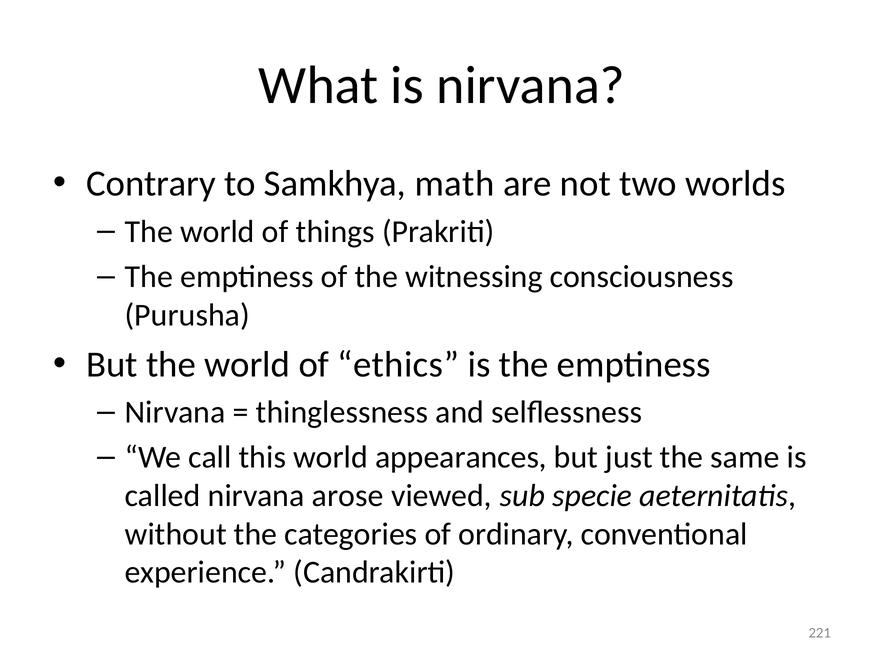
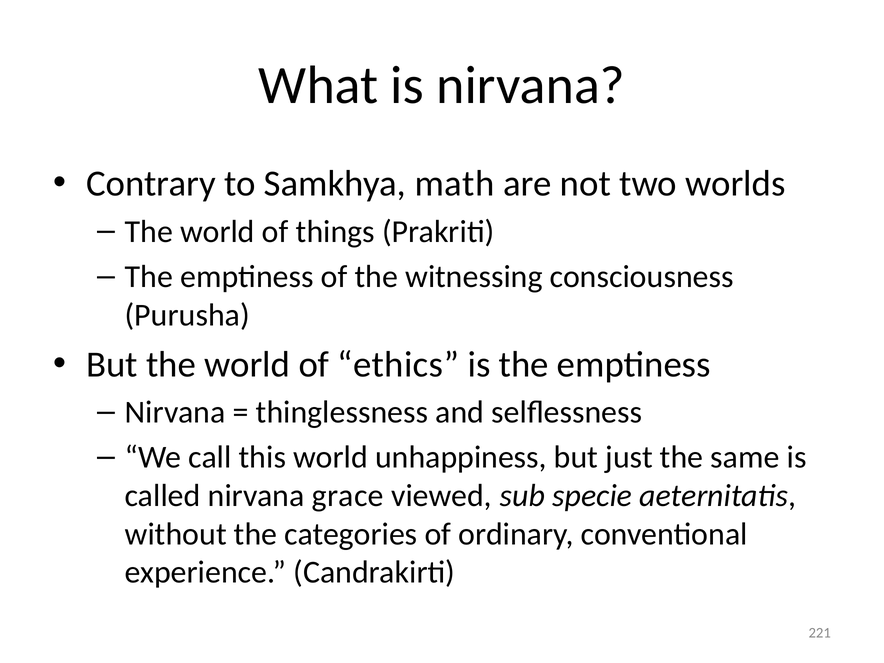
appearances: appearances -> unhappiness
arose: arose -> grace
